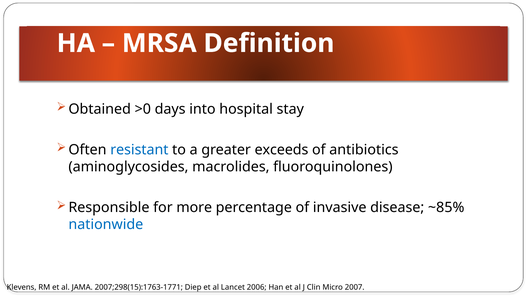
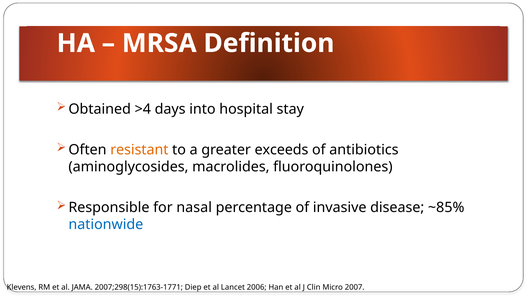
>0: >0 -> >4
resistant colour: blue -> orange
more: more -> nasal
